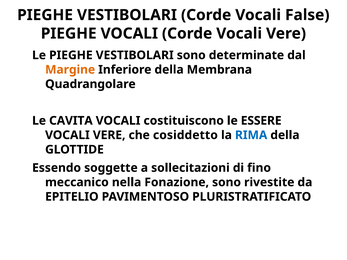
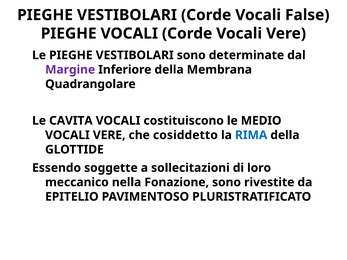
Margine colour: orange -> purple
ESSERE: ESSERE -> MEDIO
fino: fino -> loro
